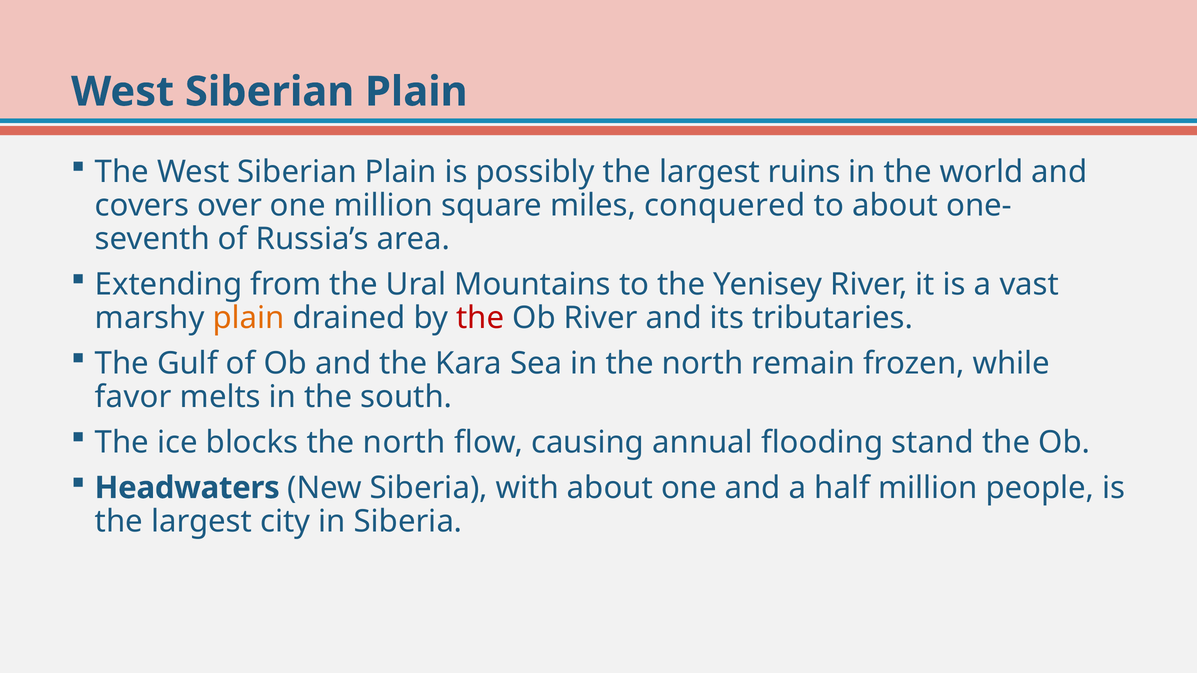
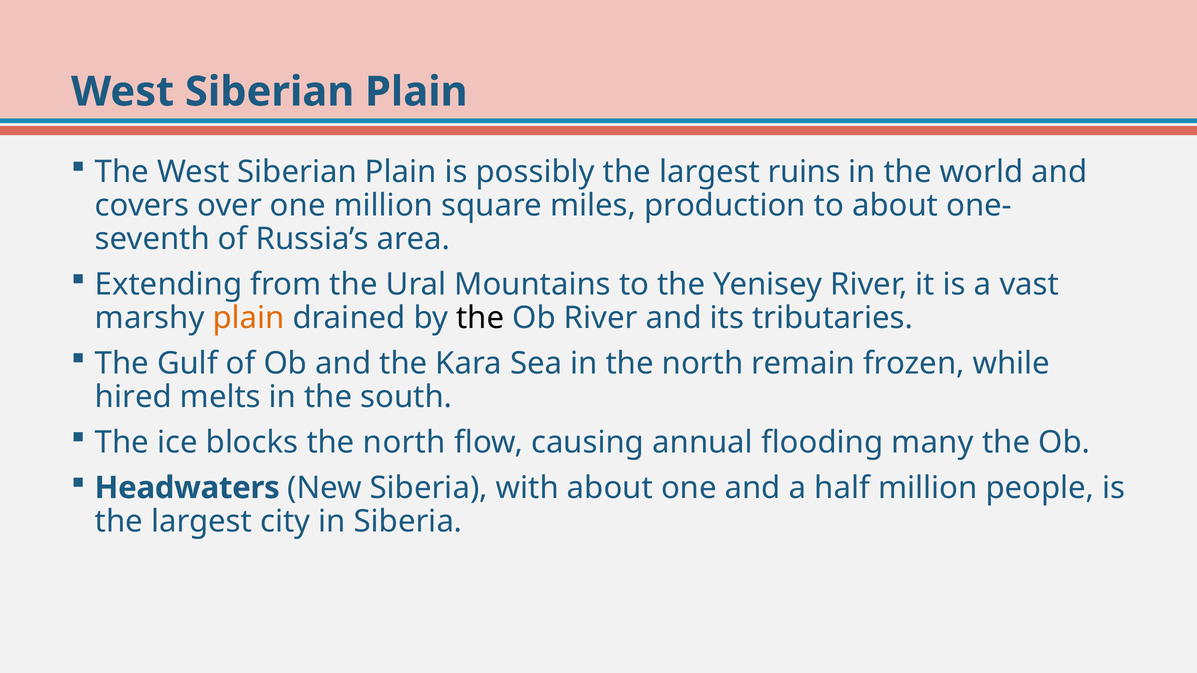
conquered: conquered -> production
the at (480, 318) colour: red -> black
favor: favor -> hired
stand: stand -> many
